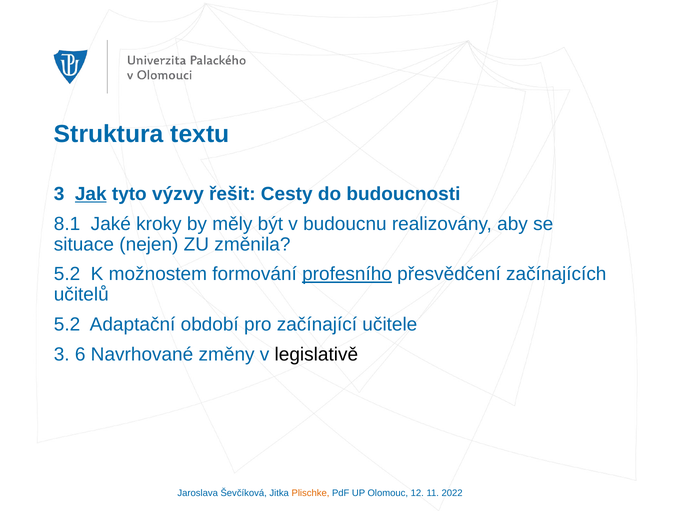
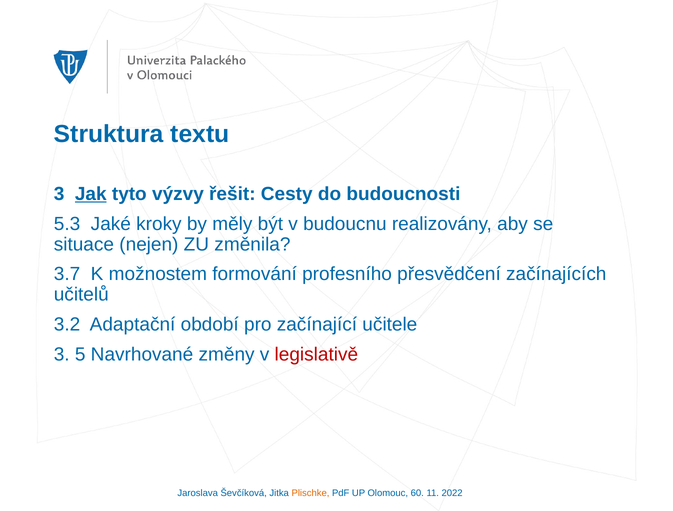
8.1: 8.1 -> 5.3
5.2 at (67, 274): 5.2 -> 3.7
profesního underline: present -> none
5.2 at (67, 325): 5.2 -> 3.2
6: 6 -> 5
legislativě colour: black -> red
12: 12 -> 60
